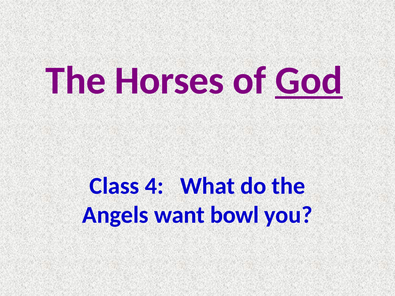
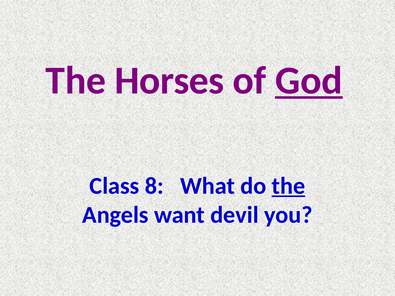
4: 4 -> 8
the at (288, 186) underline: none -> present
bowl: bowl -> devil
